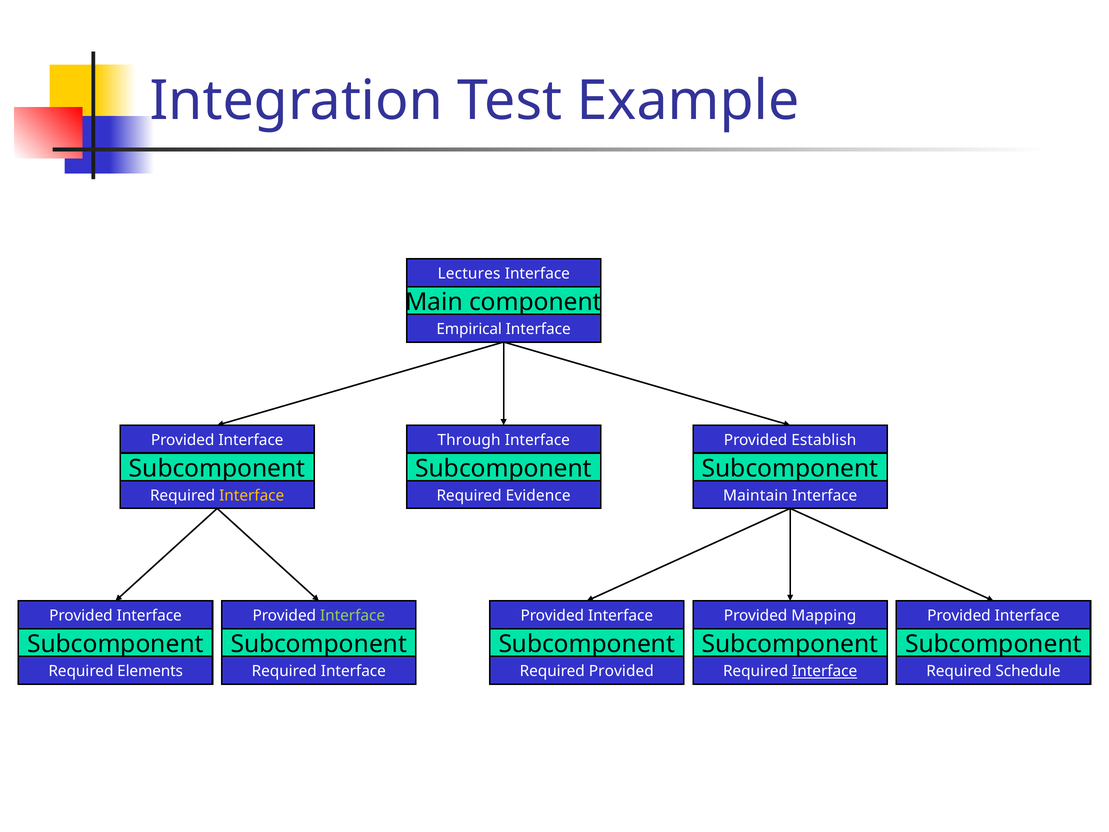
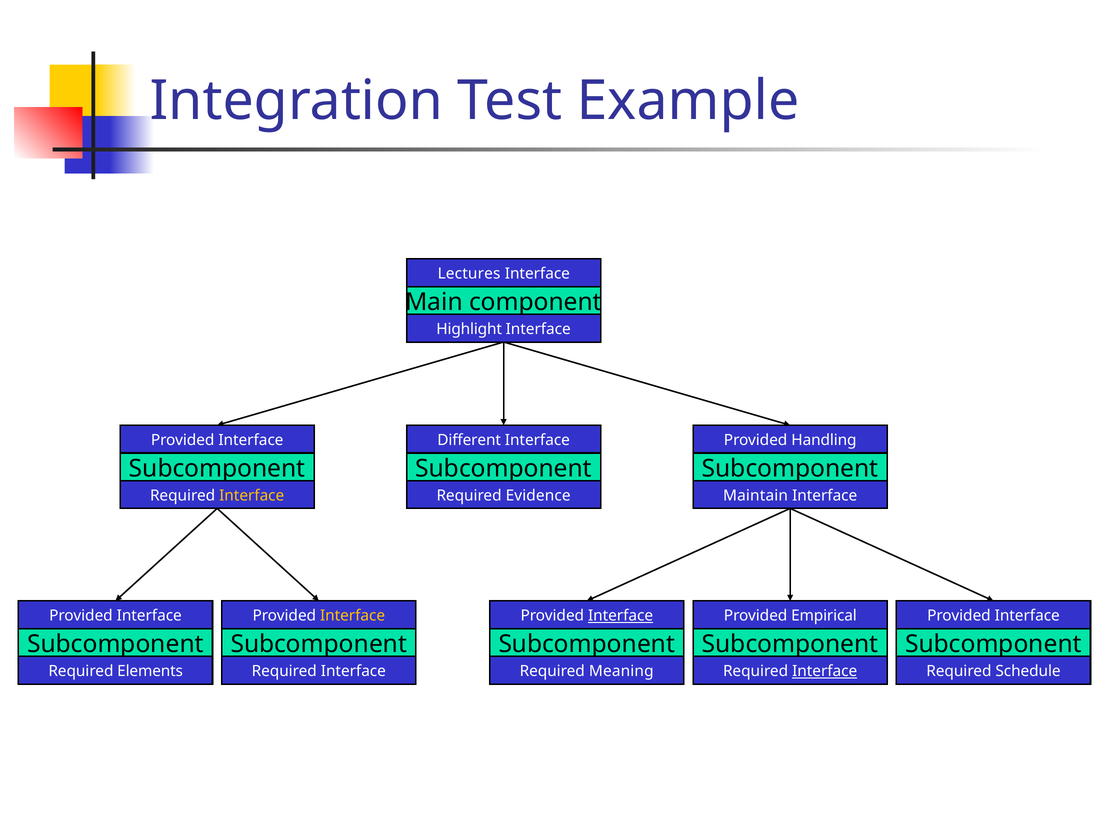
Empirical: Empirical -> Highlight
Through: Through -> Different
Establish: Establish -> Handling
Interface at (353, 616) colour: light green -> yellow
Interface at (621, 616) underline: none -> present
Mapping: Mapping -> Empirical
Required Provided: Provided -> Meaning
